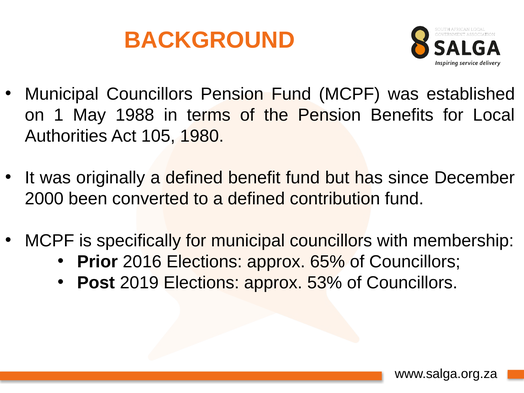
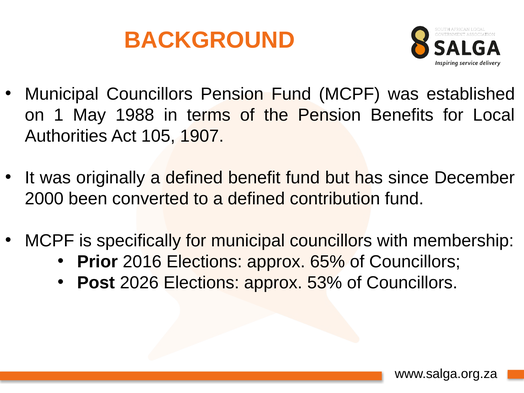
1980: 1980 -> 1907
2019: 2019 -> 2026
